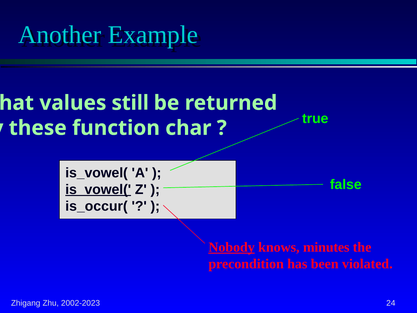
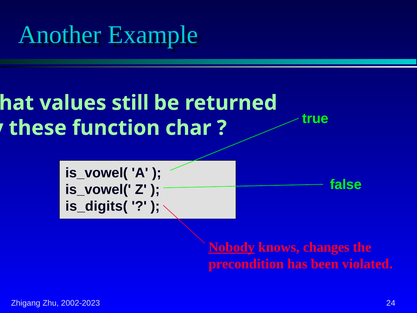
is_vowel( at (98, 189) underline: present -> none
is_occur(: is_occur( -> is_digits(
minutes: minutes -> changes
